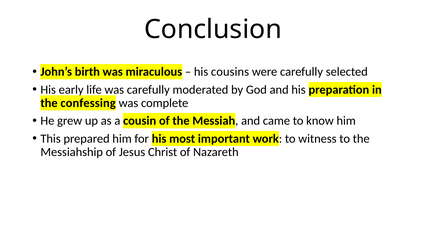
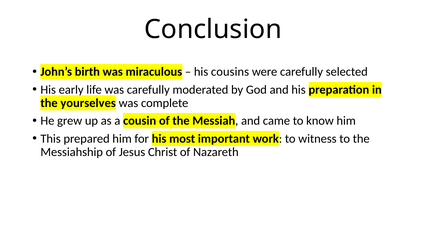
confessing: confessing -> yourselves
